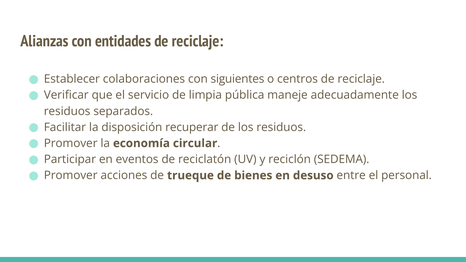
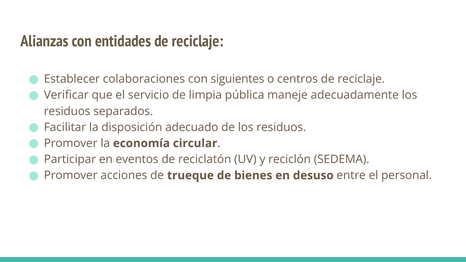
recuperar: recuperar -> adecuado
